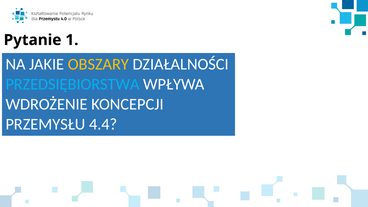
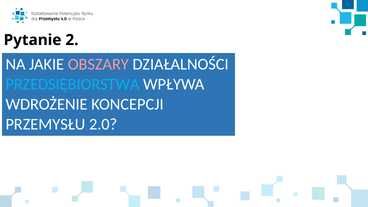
1: 1 -> 2
OBSZARY colour: yellow -> pink
4.4: 4.4 -> 2.0
